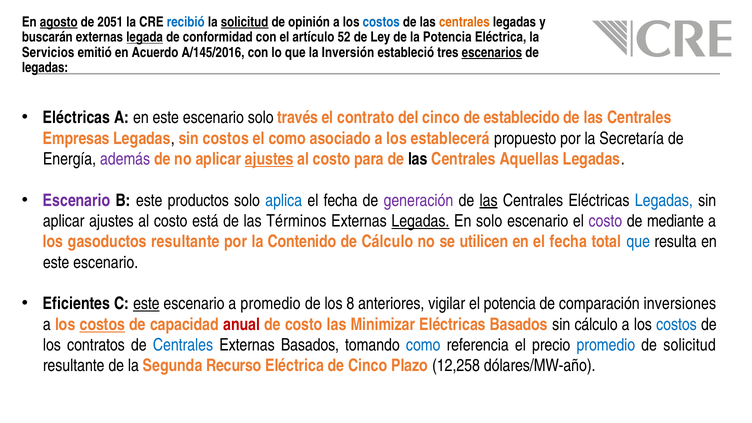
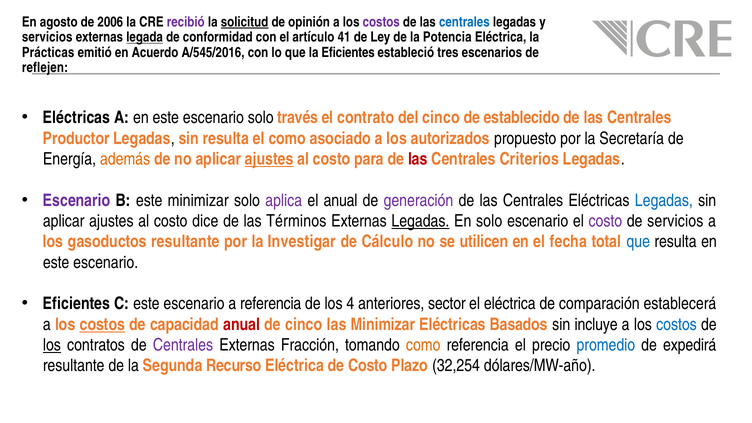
agosto underline: present -> none
2051: 2051 -> 2006
recibió colour: blue -> purple
costos at (381, 22) colour: blue -> purple
centrales at (464, 22) colour: orange -> blue
buscarán at (47, 37): buscarán -> servicios
52: 52 -> 41
Servicios: Servicios -> Prácticas
A/145/2016: A/145/2016 -> A/545/2016
la Inversión: Inversión -> Eficientes
escenarios underline: present -> none
legadas at (45, 68): legadas -> reflejen
Empresas: Empresas -> Productor
sin costos: costos -> resulta
establecerá: establecerá -> autorizados
además colour: purple -> orange
las at (418, 159) colour: black -> red
Aquellas: Aquellas -> Criterios
este productos: productos -> minimizar
aplica colour: blue -> purple
fecha at (341, 200): fecha -> anual
las at (489, 200) underline: present -> none
está: está -> dice
de mediante: mediante -> servicios
Contenido: Contenido -> Investigar
este at (146, 304) underline: present -> none
a promedio: promedio -> referencia
8: 8 -> 4
vigilar: vigilar -> sector
el potencia: potencia -> eléctrica
inversiones: inversiones -> establecerá
de costo: costo -> cinco
sin cálculo: cálculo -> incluye
los at (52, 345) underline: none -> present
Centrales at (183, 345) colour: blue -> purple
Externas Basados: Basados -> Fracción
como at (423, 345) colour: blue -> orange
de solicitud: solicitud -> expedirá
de Cinco: Cinco -> Costo
12,258: 12,258 -> 32,254
